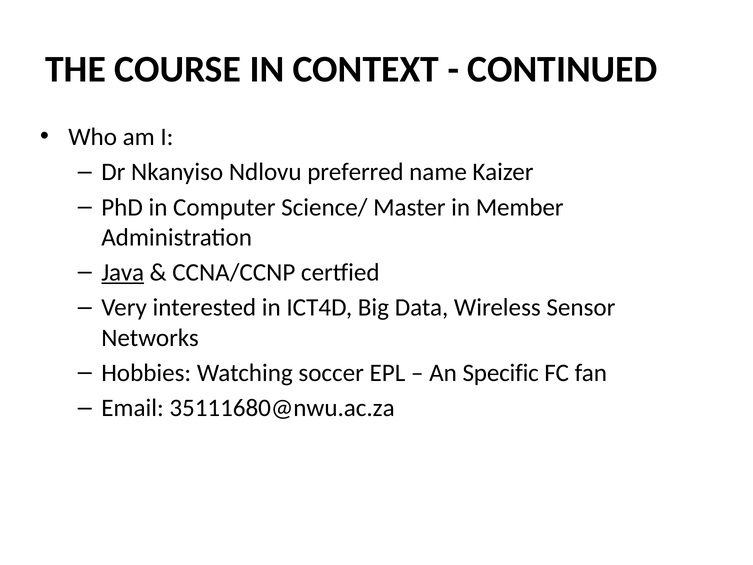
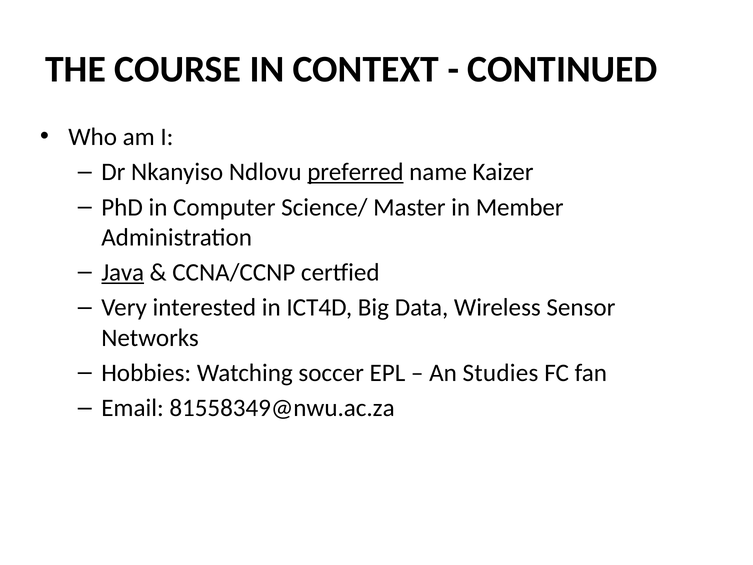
preferred underline: none -> present
Specific: Specific -> Studies
35111680@nwu.ac.za: 35111680@nwu.ac.za -> 81558349@nwu.ac.za
